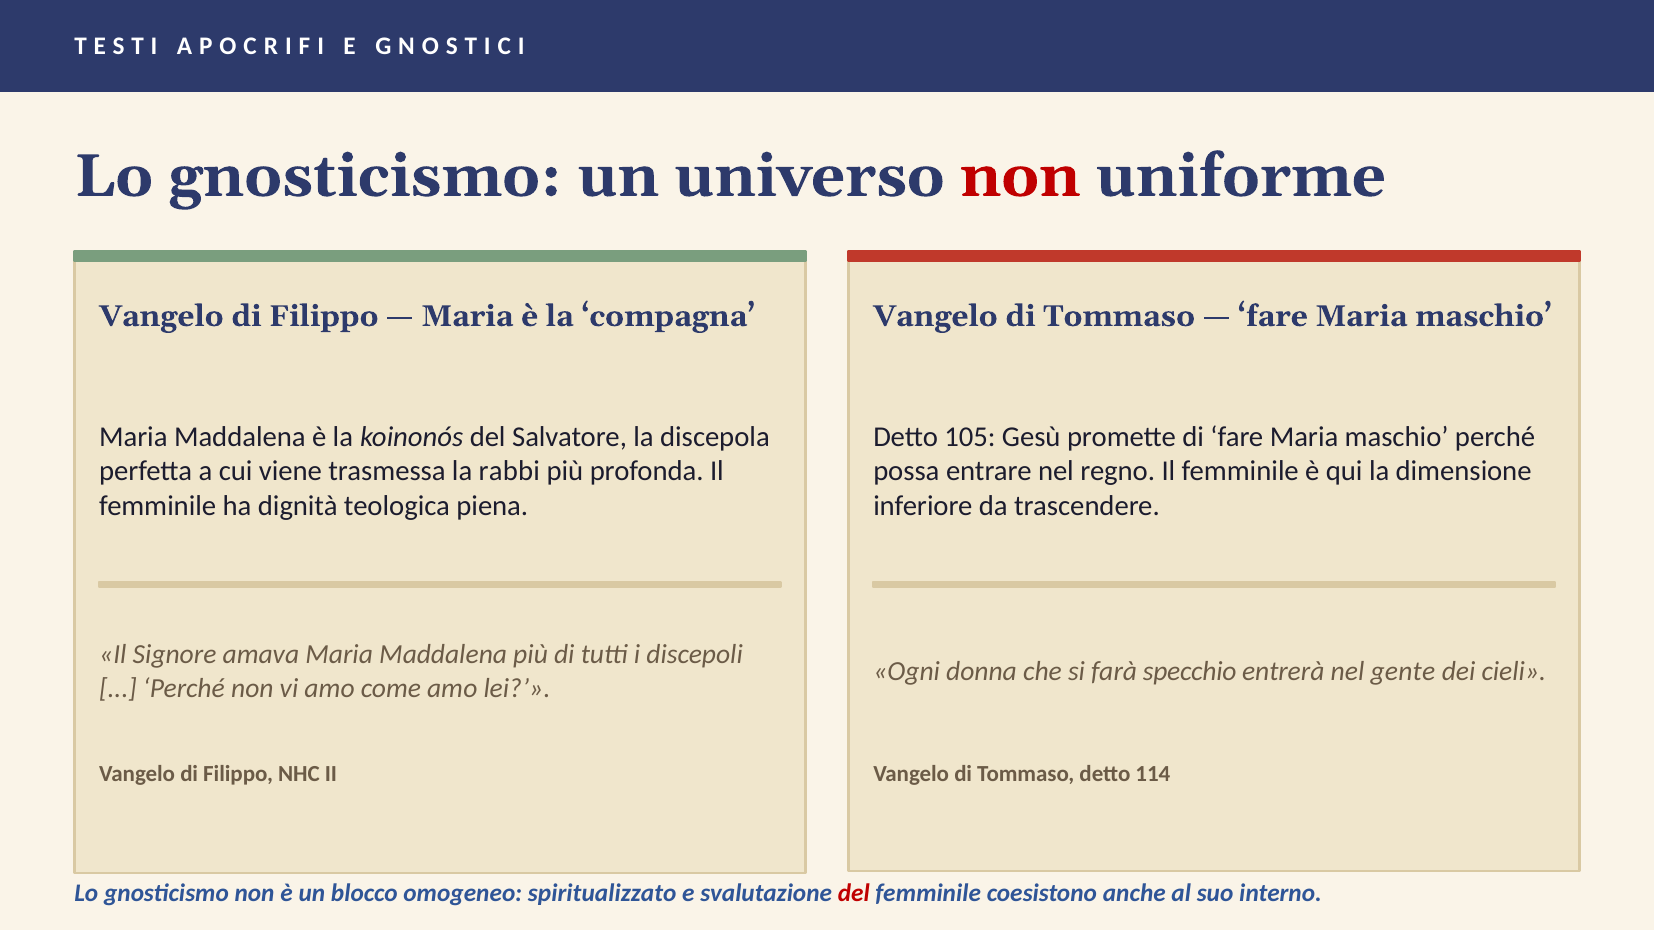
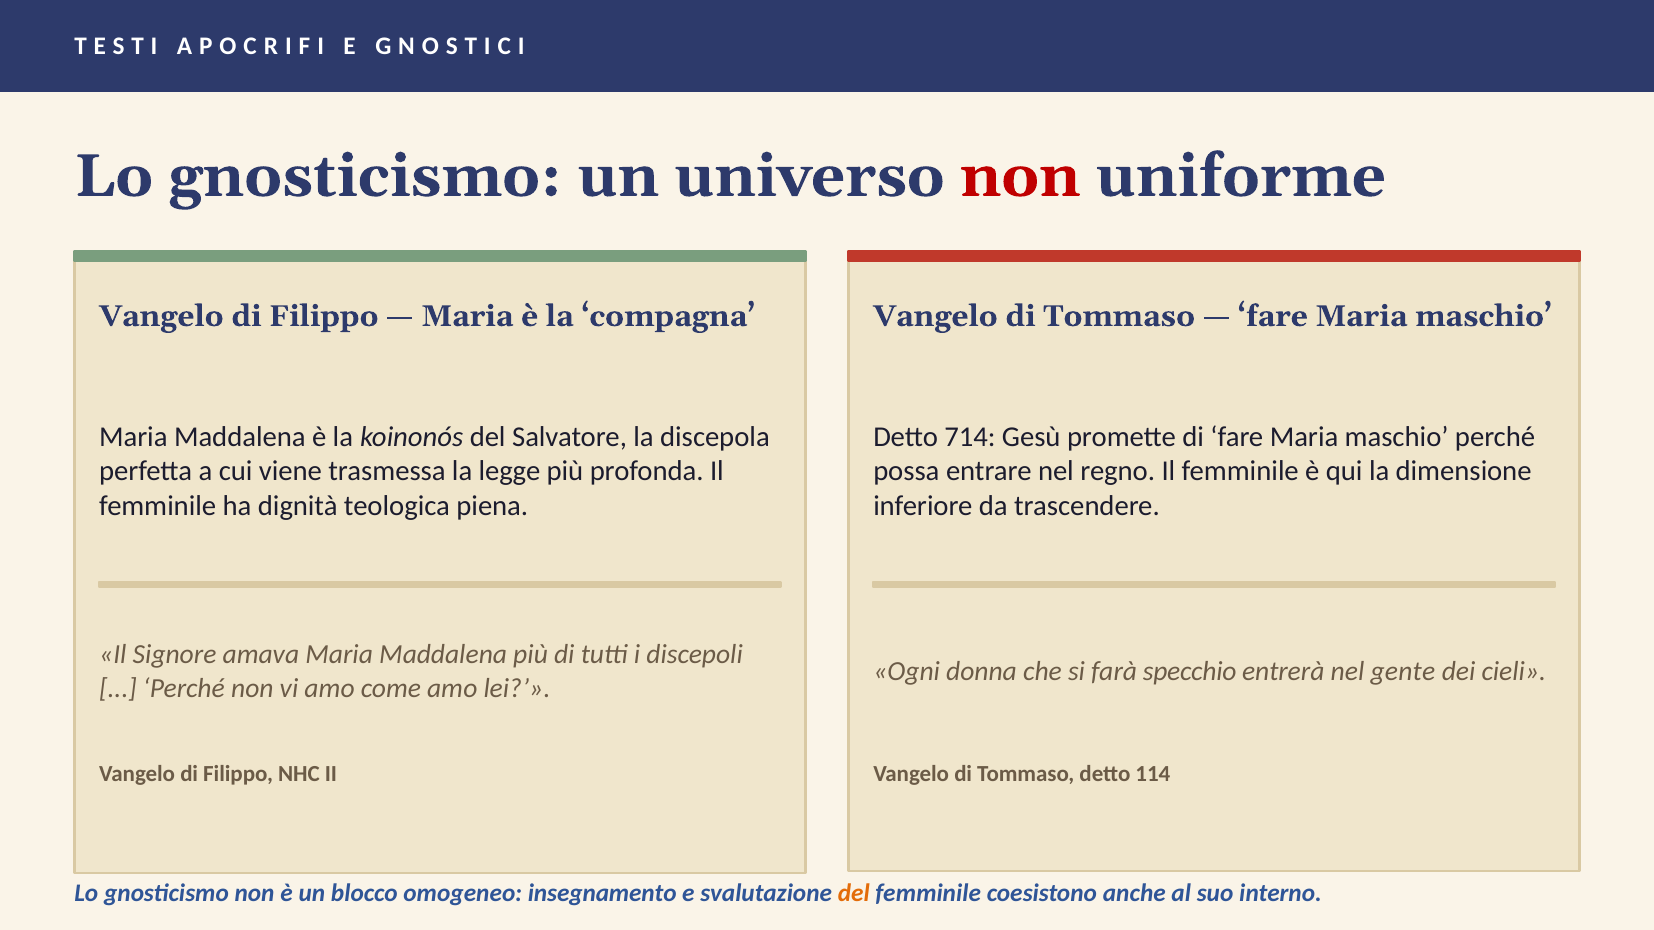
105: 105 -> 714
rabbi: rabbi -> legge
spiritualizzato: spiritualizzato -> insegnamento
del at (854, 893) colour: red -> orange
